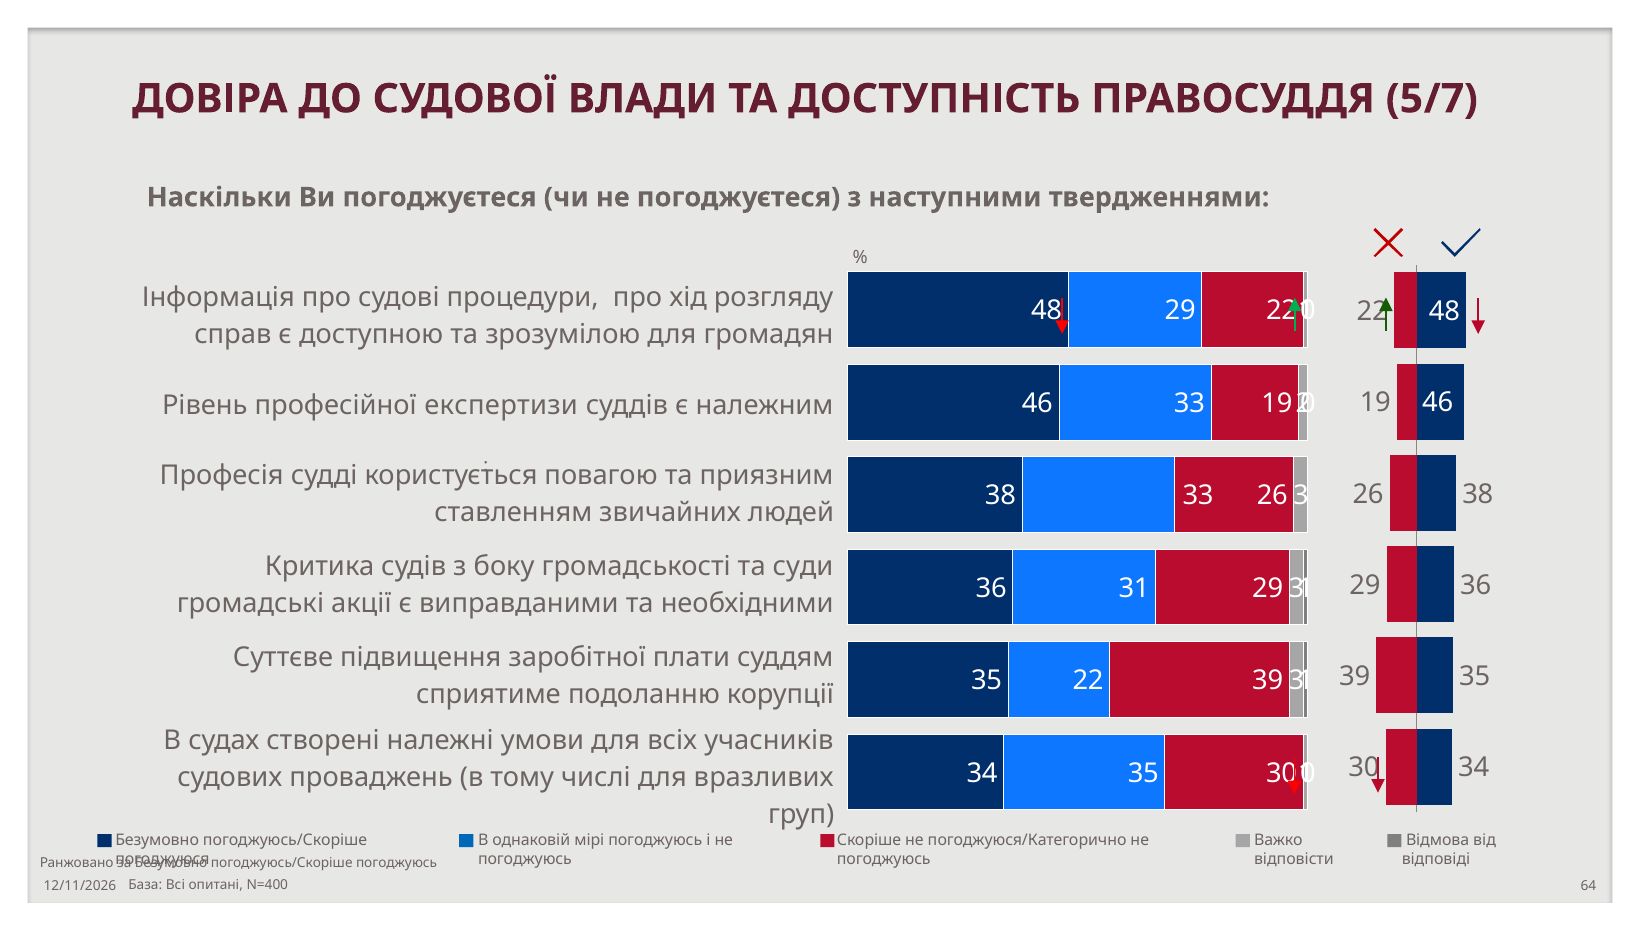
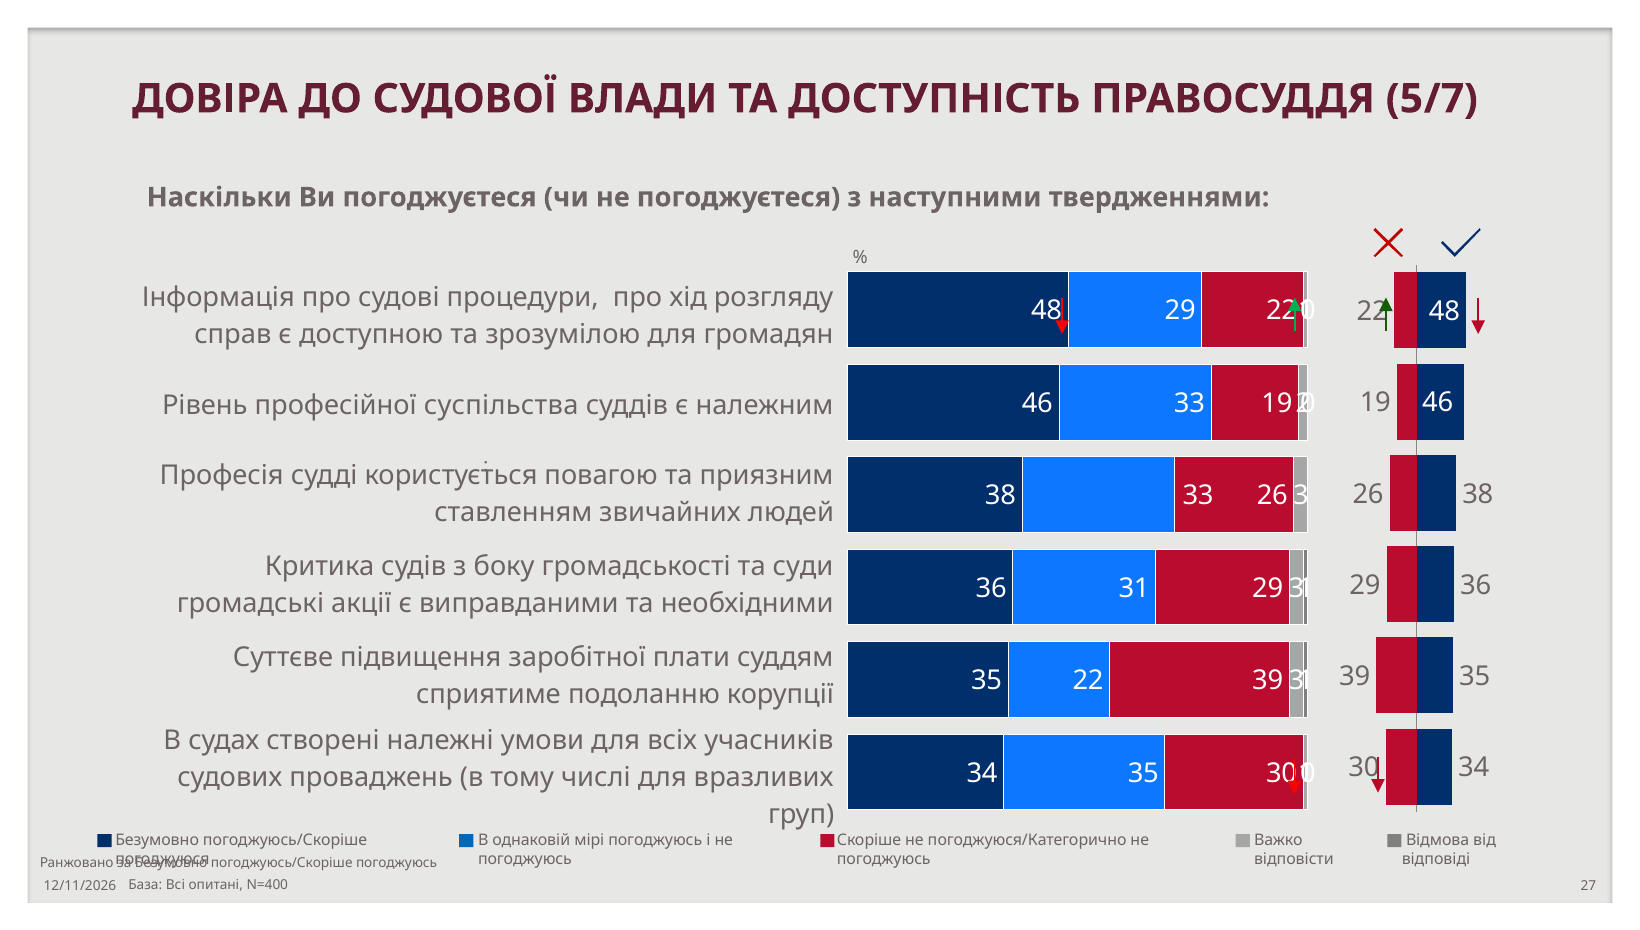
експертизи: експертизи -> суспільства
64: 64 -> 27
